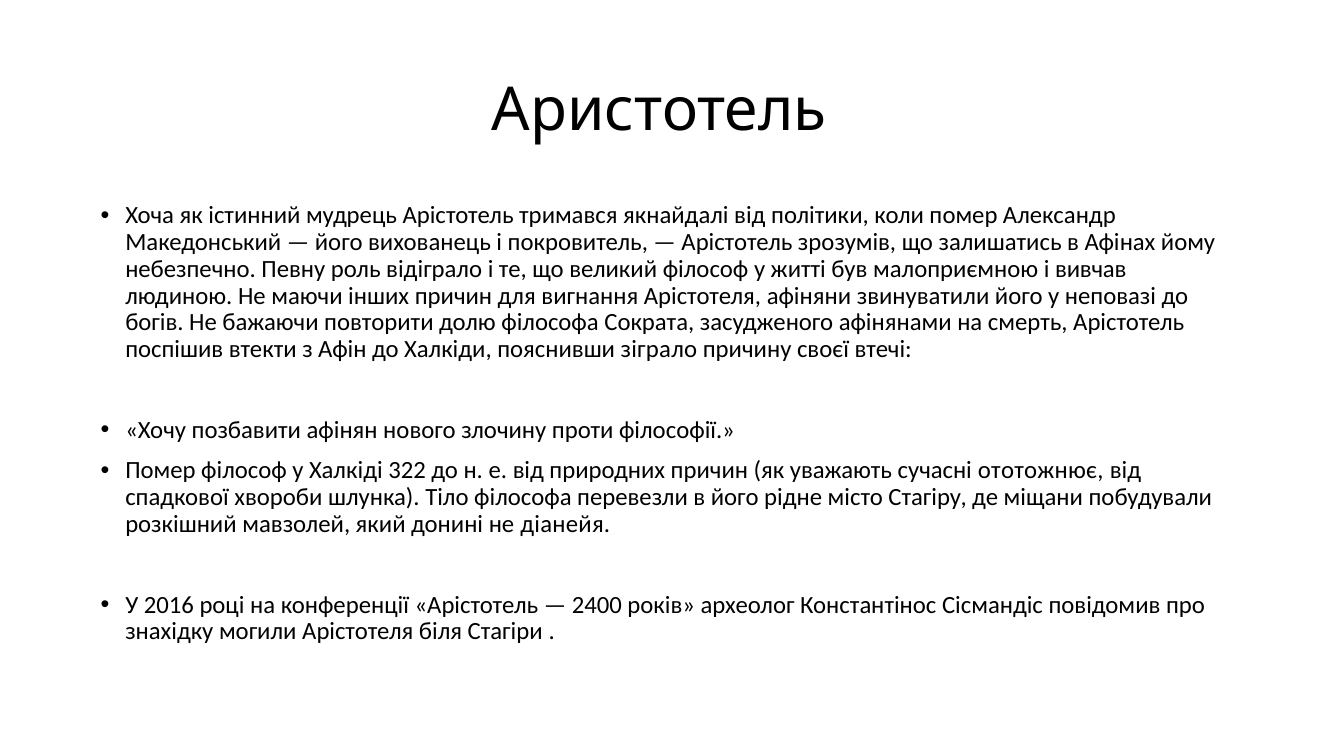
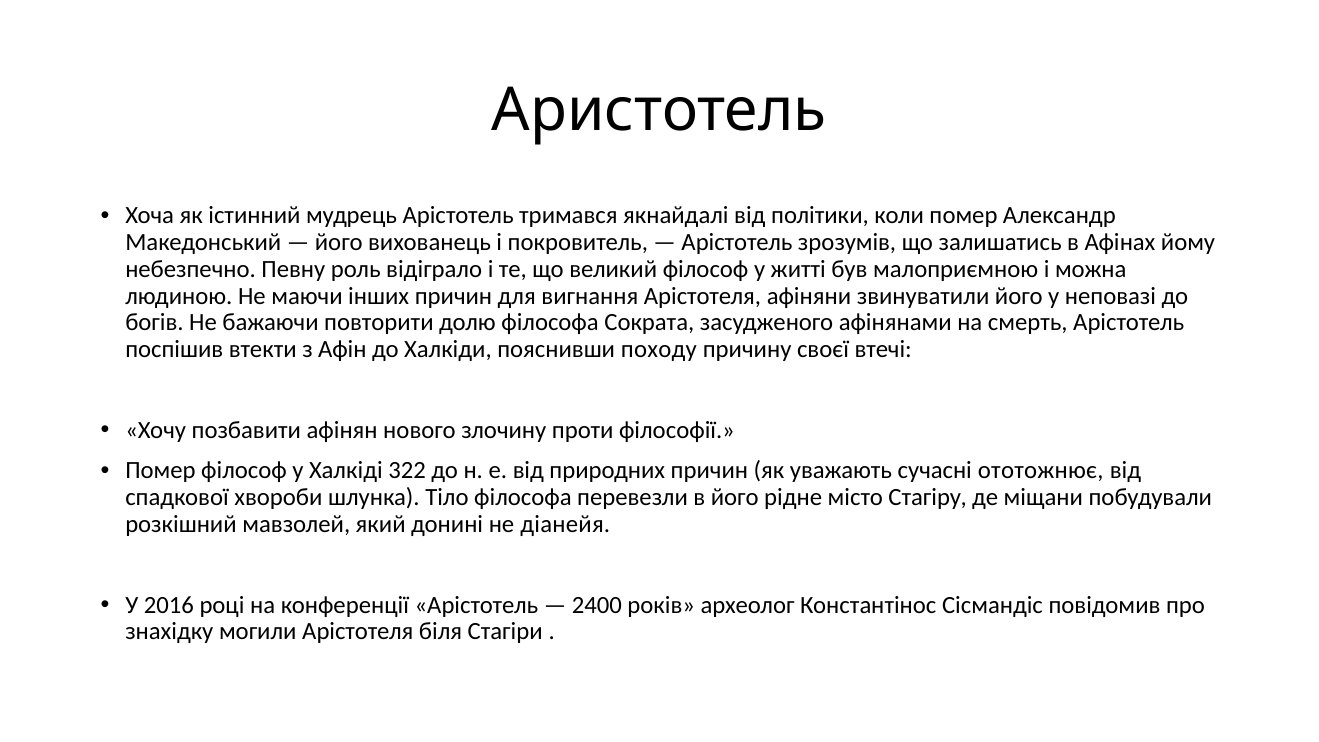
вивчав: вивчав -> можна
зіграло: зіграло -> походу
